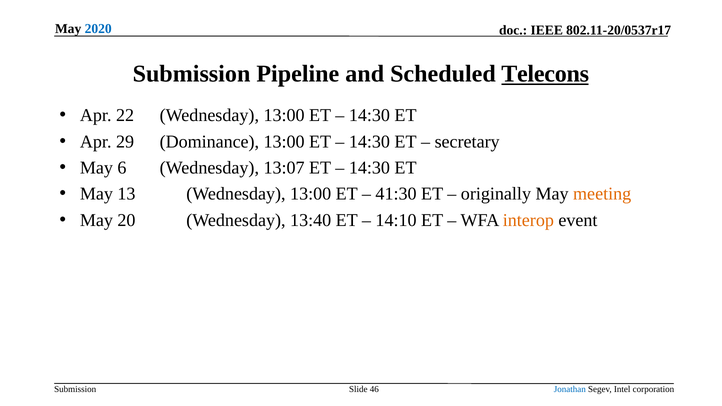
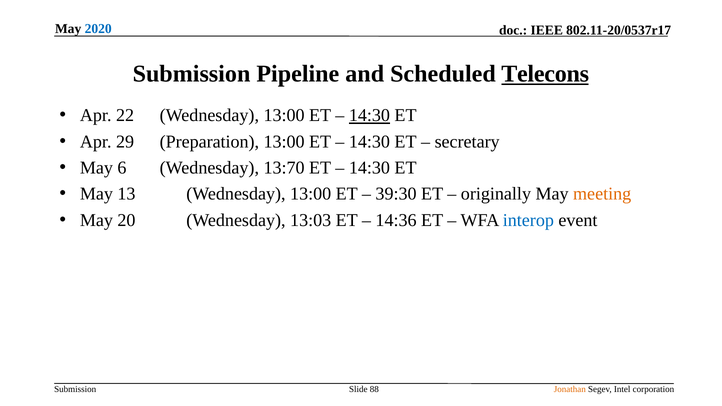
14:30 at (369, 116) underline: none -> present
Dominance: Dominance -> Preparation
13:07: 13:07 -> 13:70
41:30: 41:30 -> 39:30
13:40: 13:40 -> 13:03
14:10: 14:10 -> 14:36
interop colour: orange -> blue
46: 46 -> 88
Jonathan colour: blue -> orange
